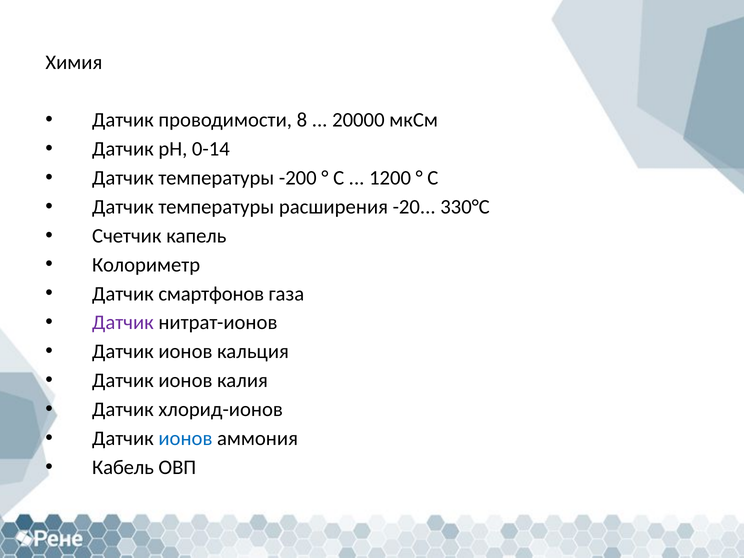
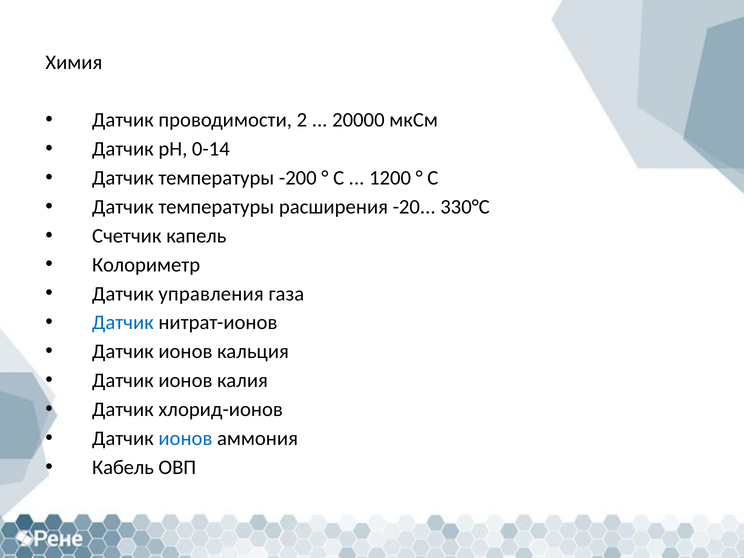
8: 8 -> 2
смартфонов: смартфонов -> управления
Датчик at (123, 323) colour: purple -> blue
